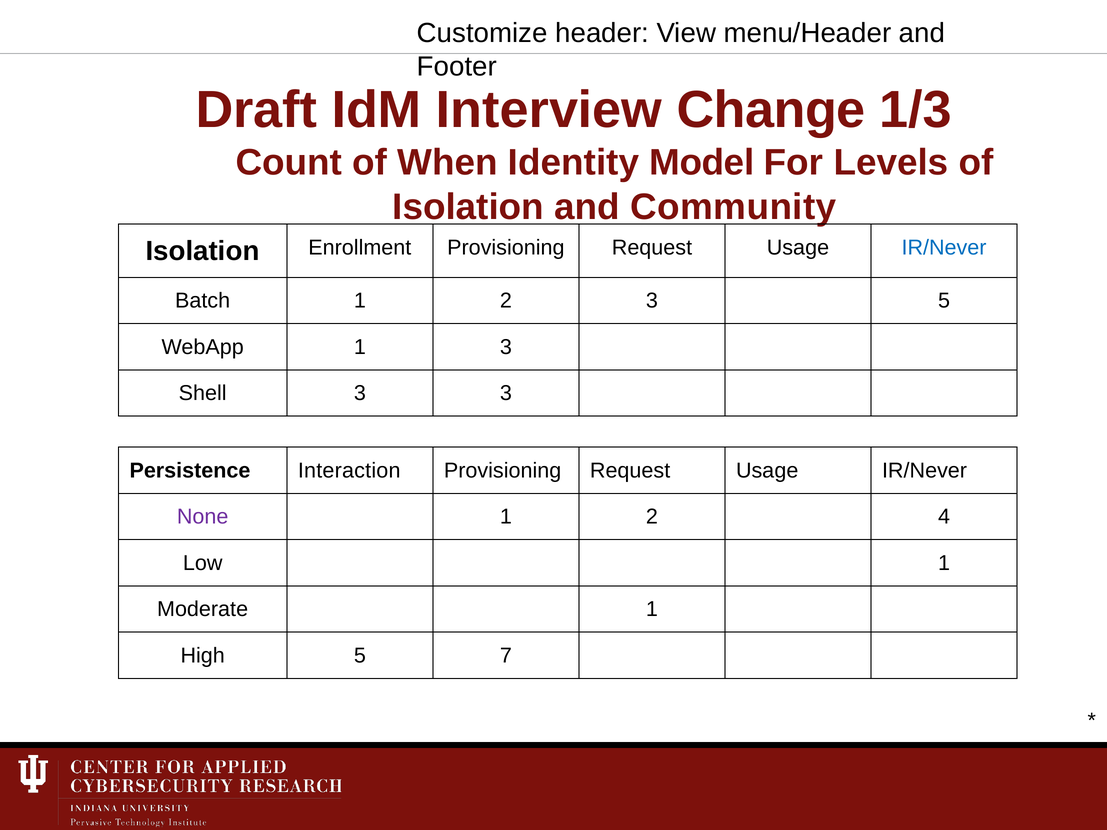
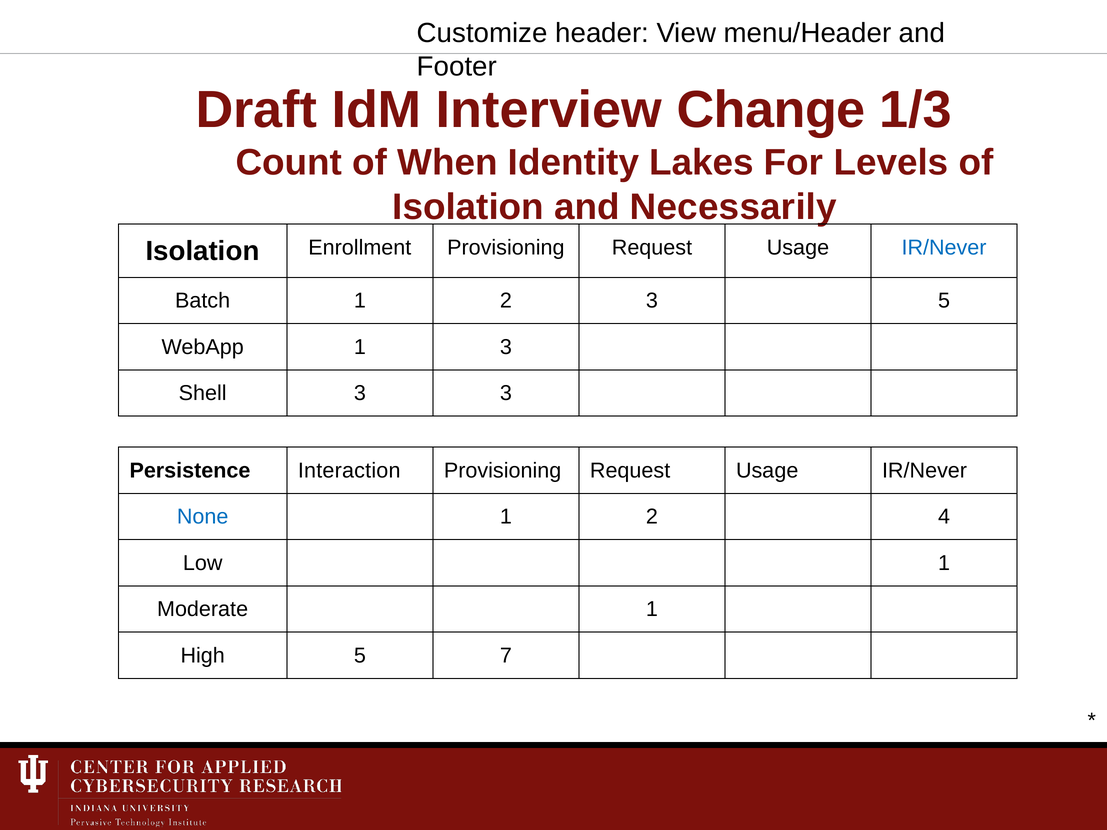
Model: Model -> Lakes
Community: Community -> Necessarily
None colour: purple -> blue
